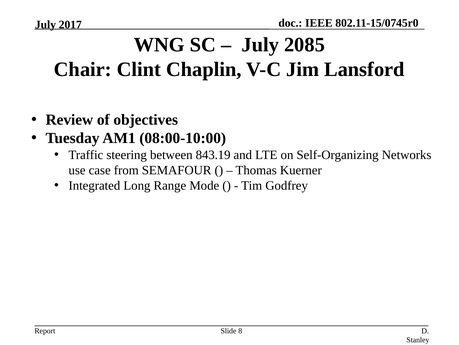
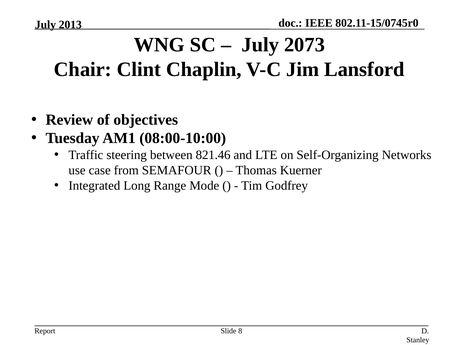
2017: 2017 -> 2013
2085: 2085 -> 2073
843.19: 843.19 -> 821.46
